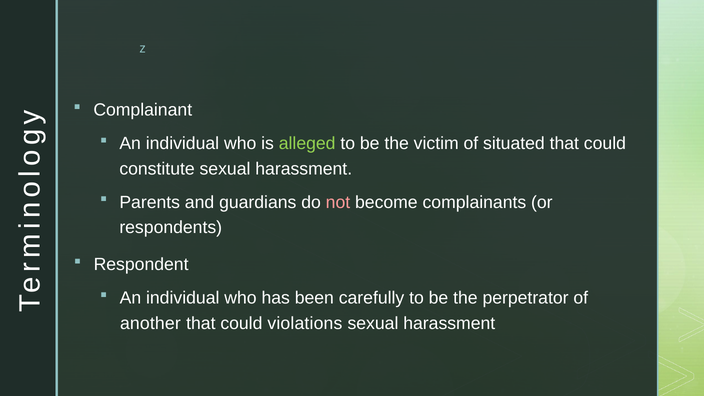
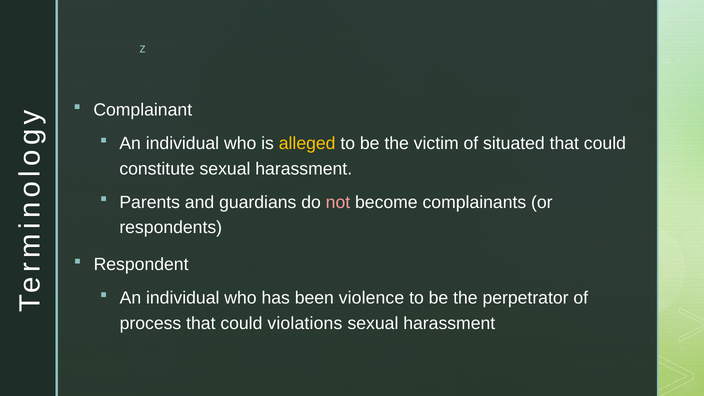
alleged colour: light green -> yellow
carefully: carefully -> violence
another: another -> process
